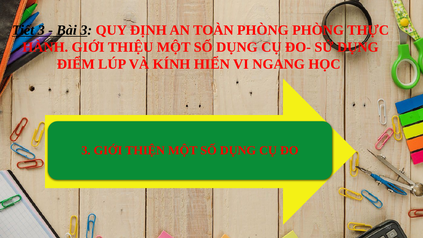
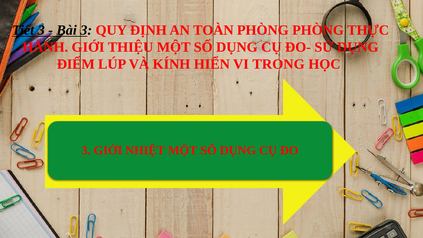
NGANG: NGANG -> TRONG
THIỆN: THIỆN -> NHIỆT
